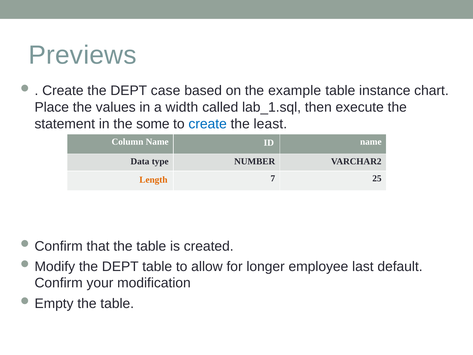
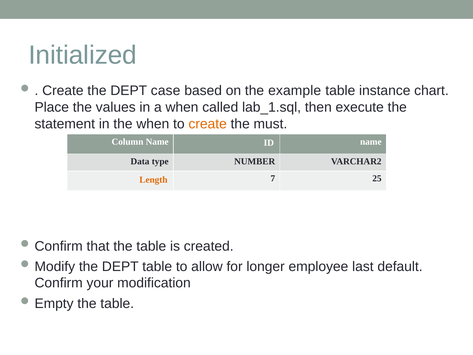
Previews: Previews -> Initialized
a width: width -> when
the some: some -> when
create at (208, 124) colour: blue -> orange
least: least -> must
